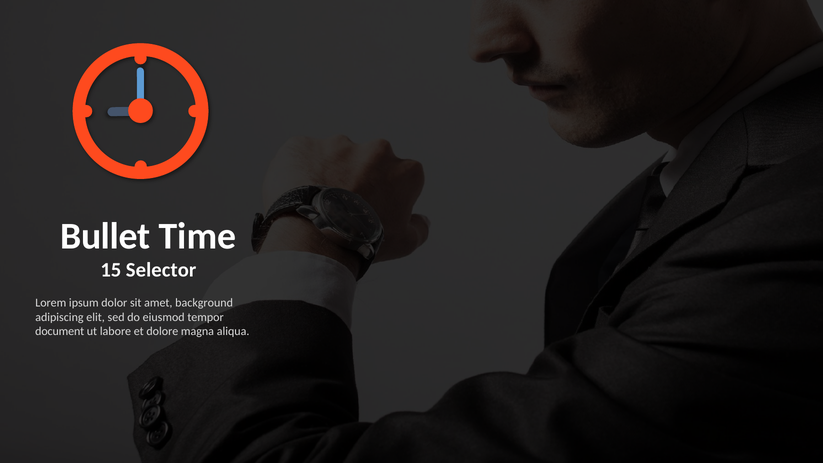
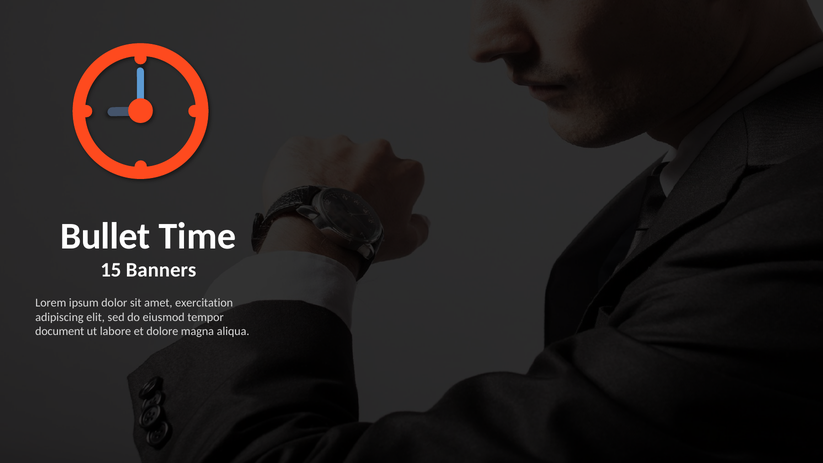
Selector: Selector -> Banners
background: background -> exercitation
